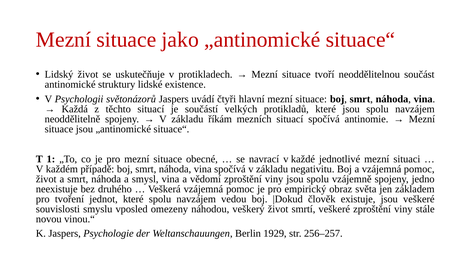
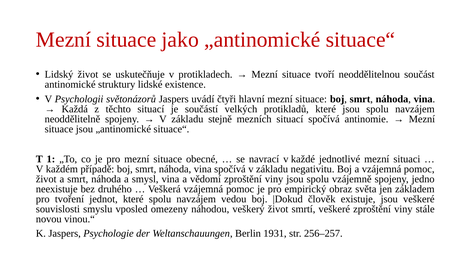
říkám: říkám -> stejně
1929: 1929 -> 1931
